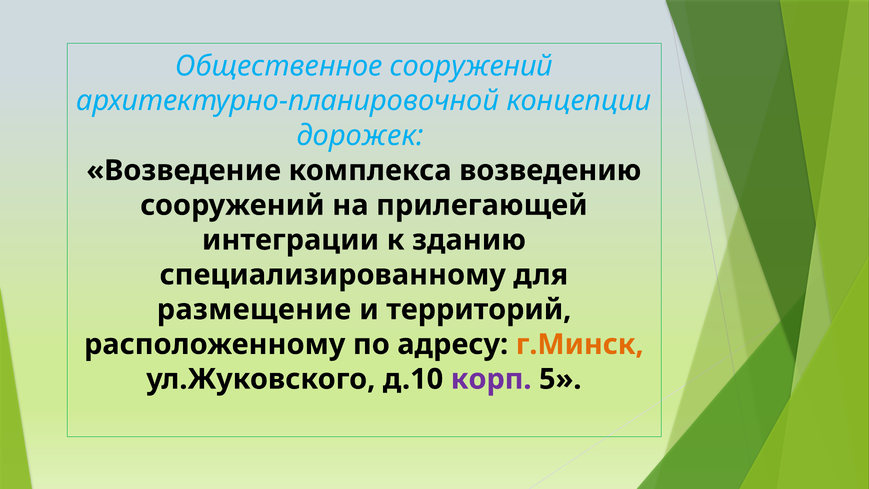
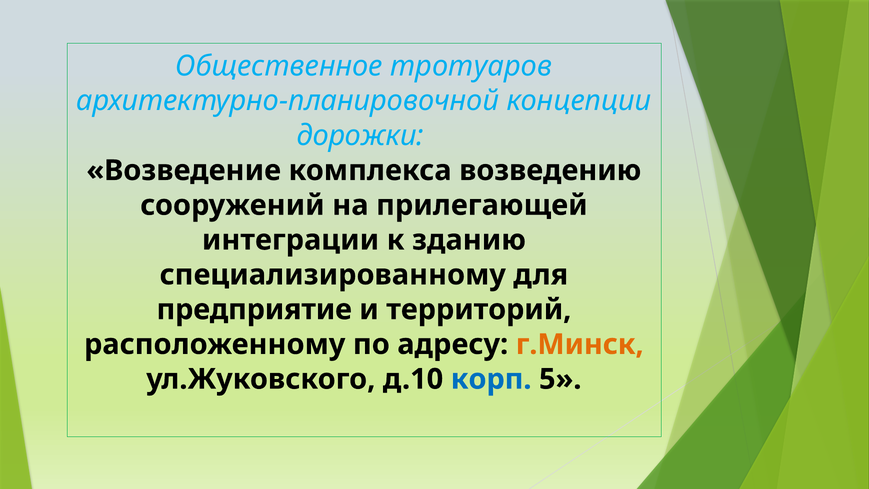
Общественное сооружений: сооружений -> тротуаров
дорожек: дорожек -> дорожки
размещение: размещение -> предприятие
корп colour: purple -> blue
